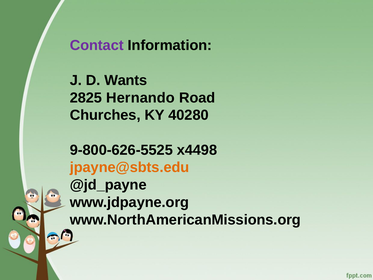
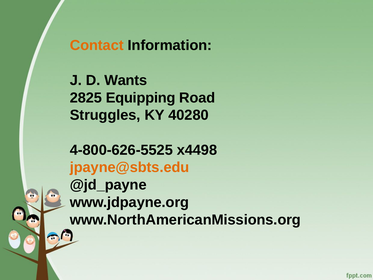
Contact colour: purple -> orange
Hernando: Hernando -> Equipping
Churches: Churches -> Struggles
9-800-626-5525: 9-800-626-5525 -> 4-800-626-5525
